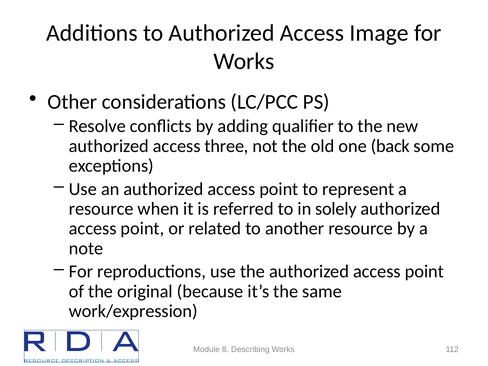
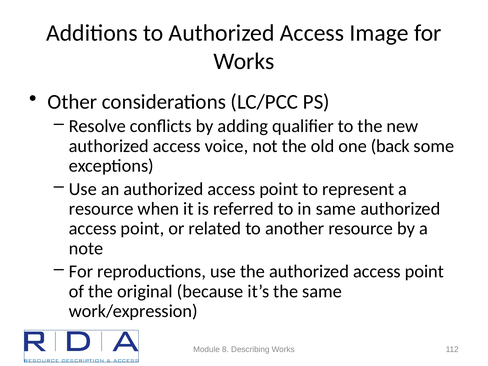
three: three -> voice
in solely: solely -> same
